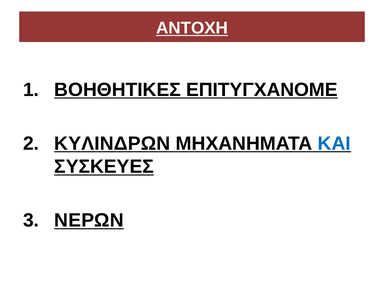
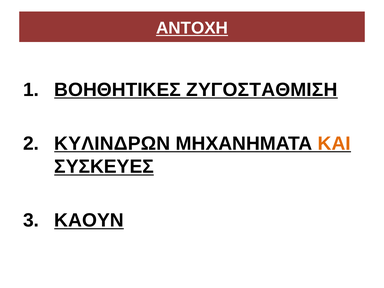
ΕΠΙΤΥΓΧΑΝΟΜΕ: ΕΠΙΤΥΓΧΑΝΟΜΕ -> ΖΥΓΟΣΤΑΘΜΙΣΗ
ΚΑΙ colour: blue -> orange
ΝΕΡΩΝ: ΝΕΡΩΝ -> ΚΑΟΥΝ
